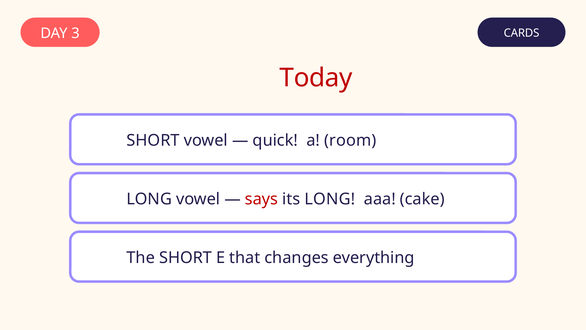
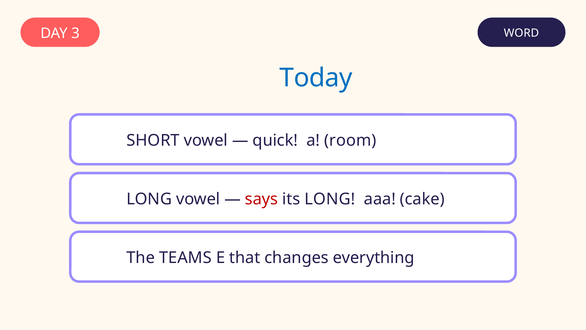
CARDS: CARDS -> WORD
Today colour: red -> blue
The SHORT: SHORT -> TEAMS
